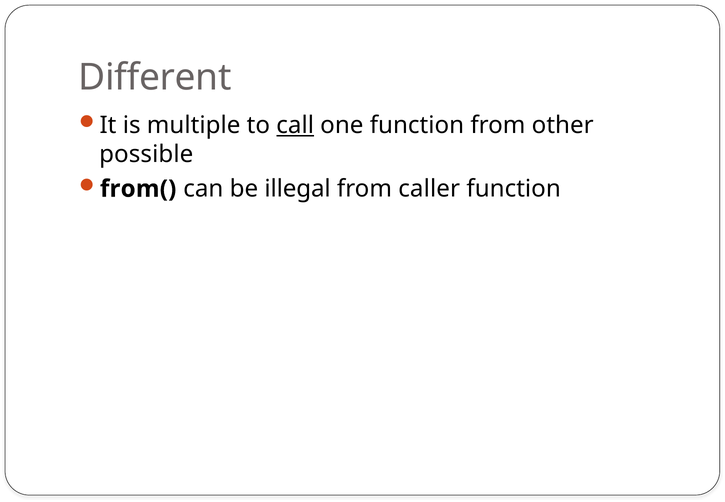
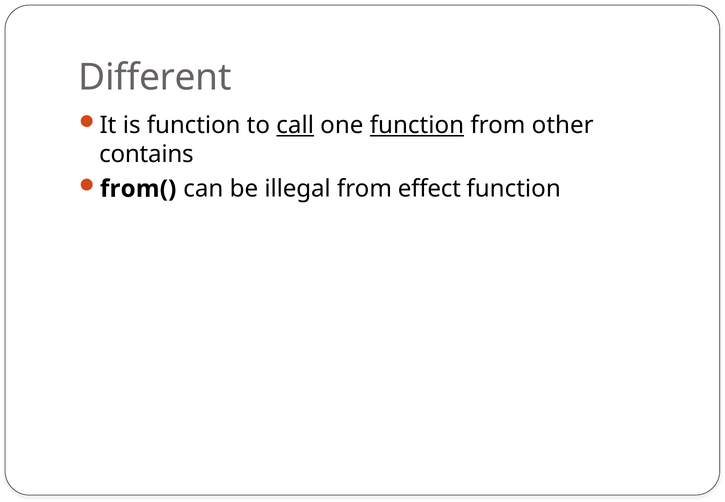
is multiple: multiple -> function
function at (417, 125) underline: none -> present
possible: possible -> contains
caller: caller -> effect
